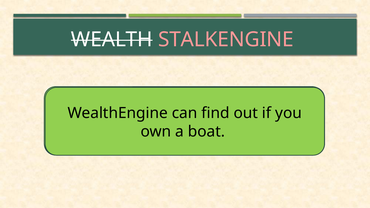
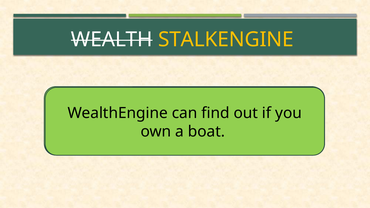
STALKENGINE colour: pink -> yellow
